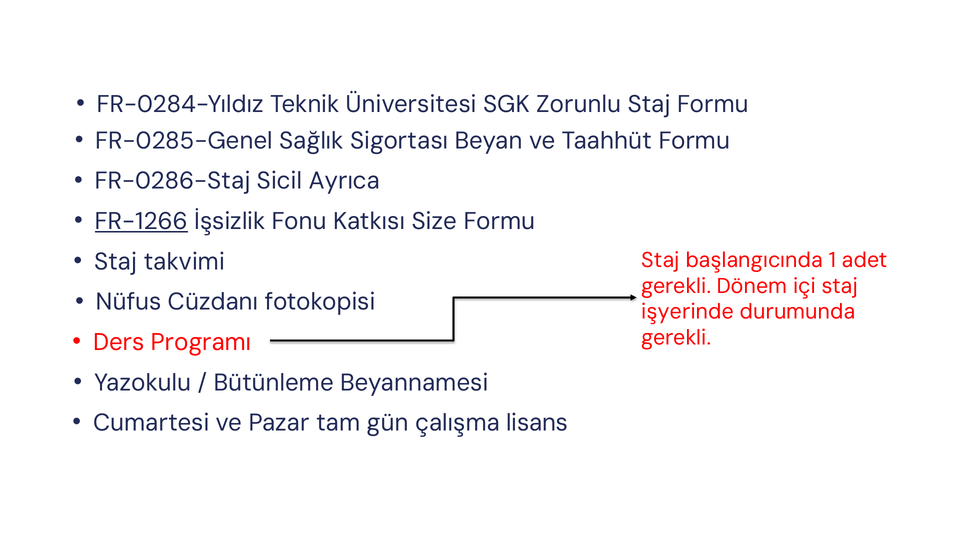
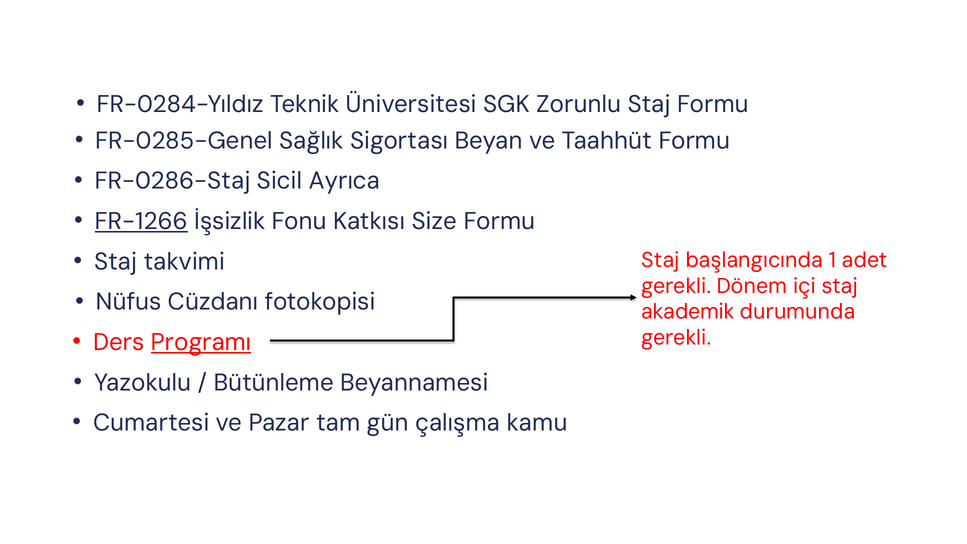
işyerinde: işyerinde -> akademik
Programı underline: none -> present
lisans: lisans -> kamu
